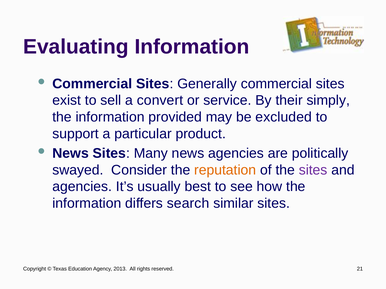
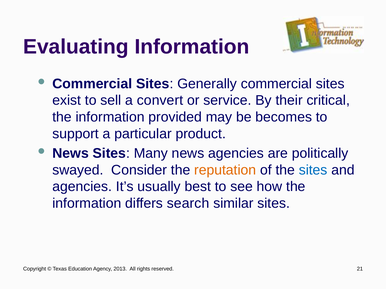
simply: simply -> critical
excluded: excluded -> becomes
sites at (313, 170) colour: purple -> blue
